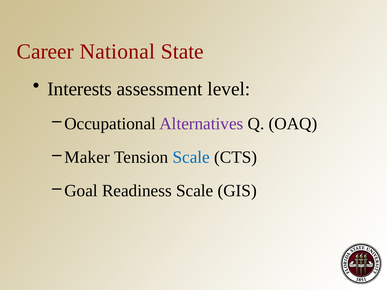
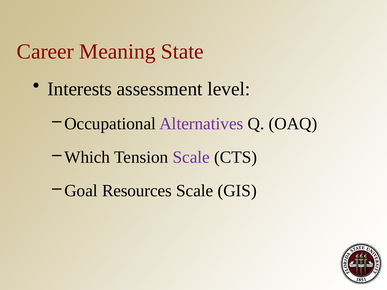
National: National -> Meaning
Maker: Maker -> Which
Scale at (191, 157) colour: blue -> purple
Readiness: Readiness -> Resources
